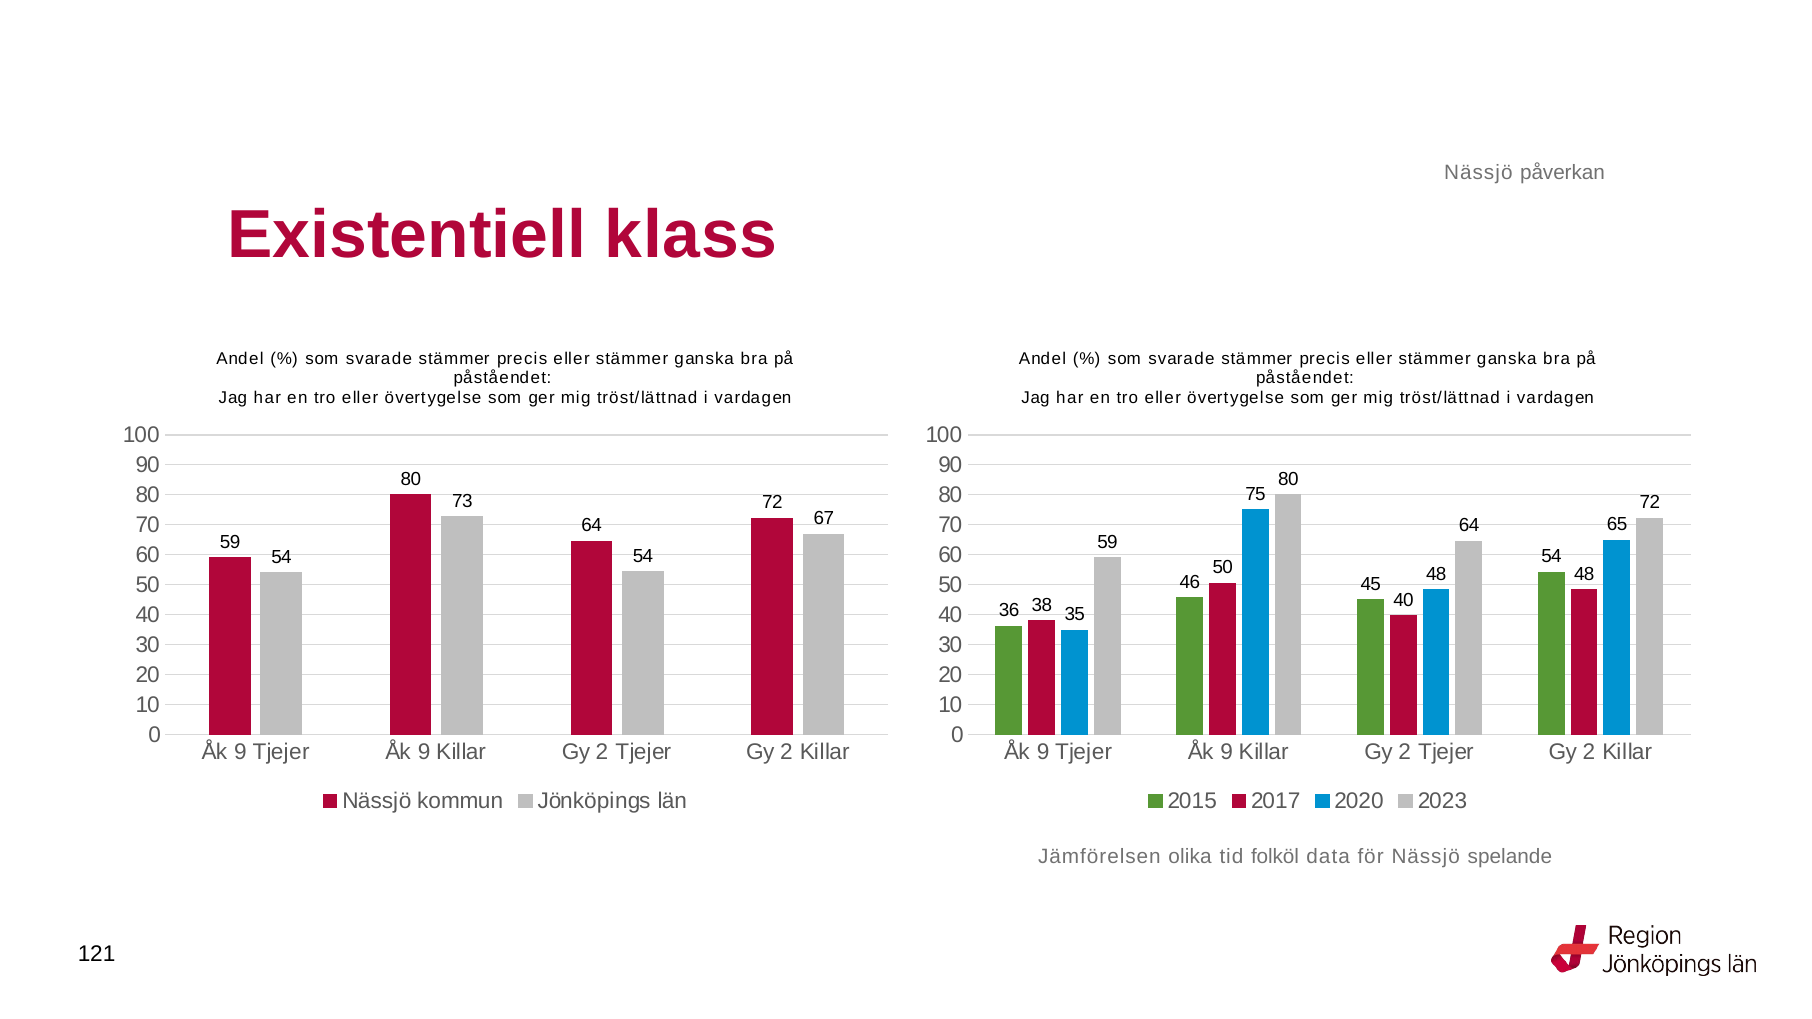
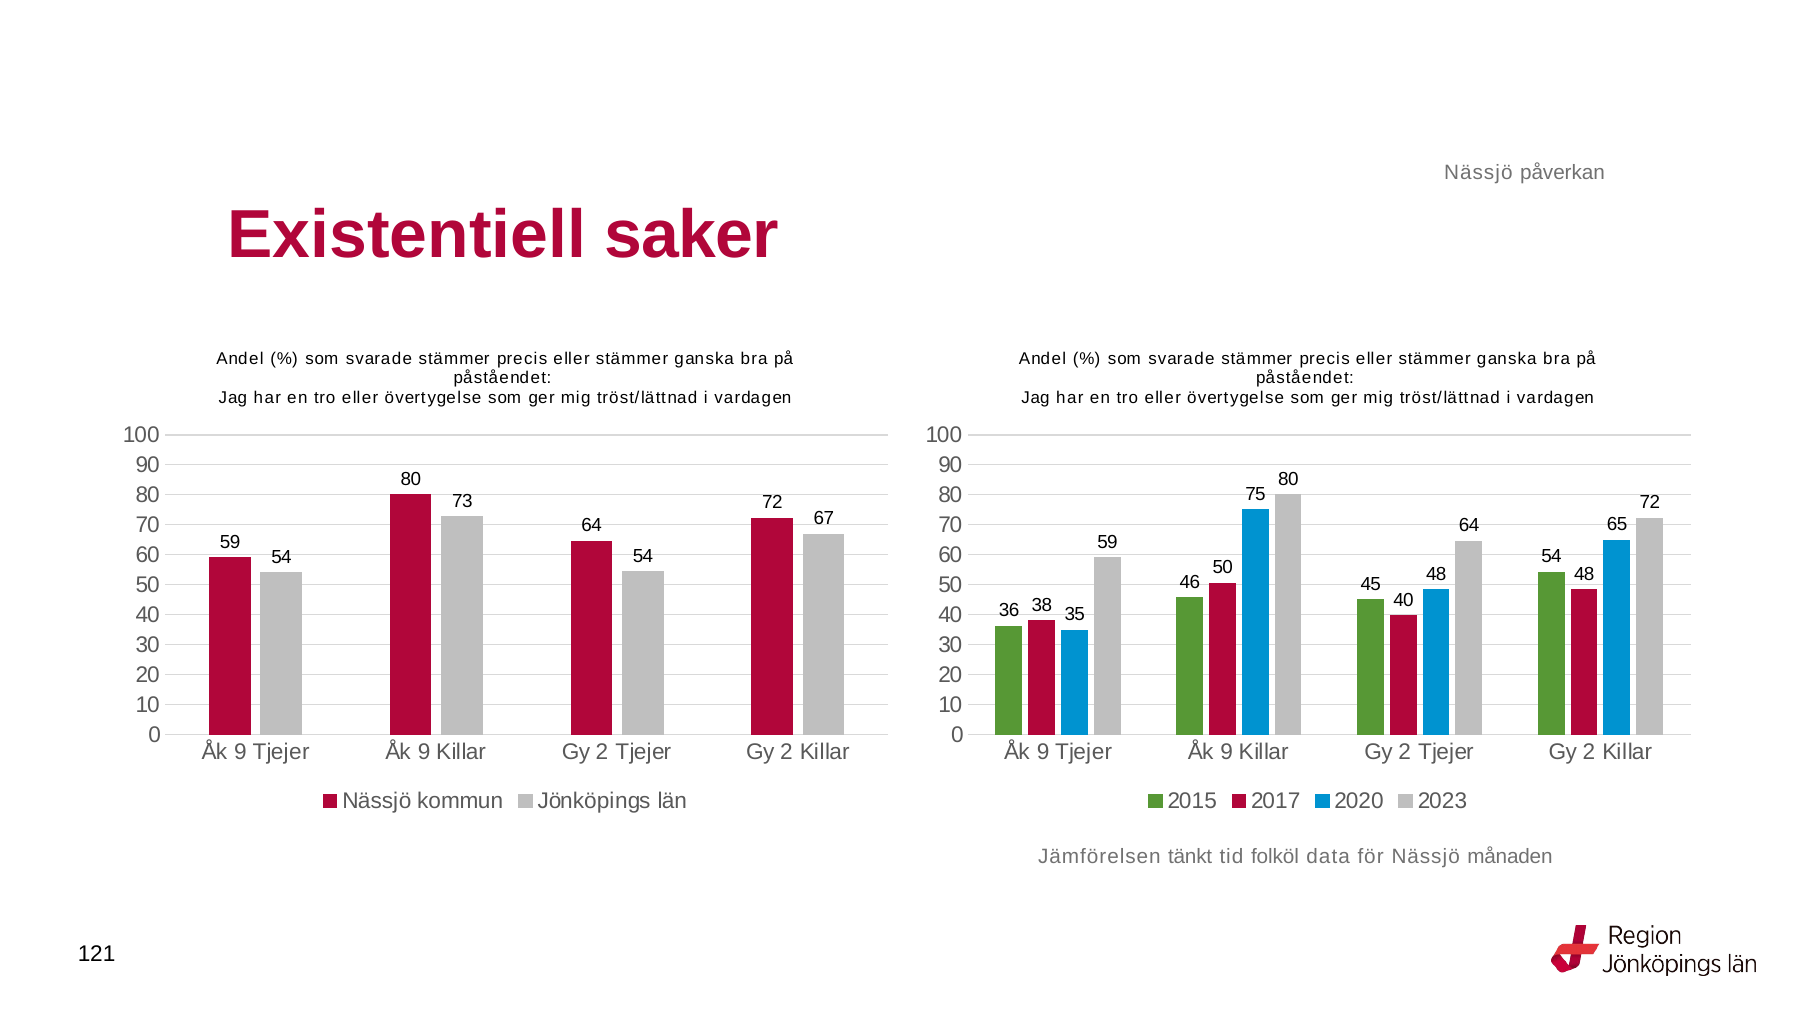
klass: klass -> saker
olika: olika -> tänkt
spelande: spelande -> månaden
